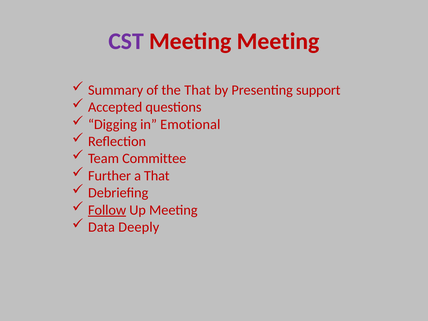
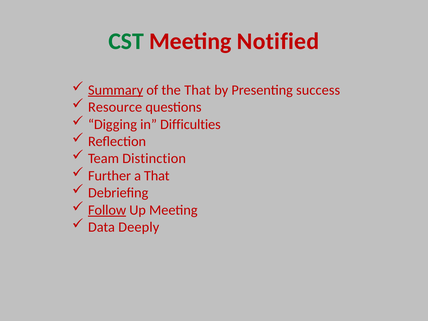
CST colour: purple -> green
Meeting Meeting: Meeting -> Notified
Summary underline: none -> present
support: support -> success
Accepted: Accepted -> Resource
Emotional: Emotional -> Difficulties
Committee: Committee -> Distinction
